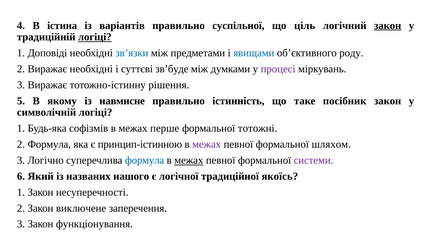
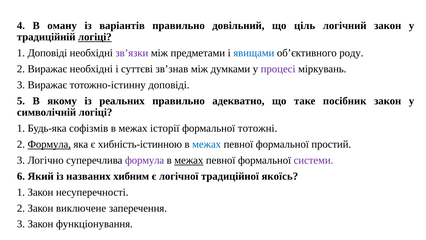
істина: істина -> оману
суспільної: суспільної -> довільний
закон at (388, 25) underline: present -> none
зв’язки colour: blue -> purple
зв’буде: зв’буде -> зв’знав
тотожно-істинну рішення: рішення -> доповіді
навмисне: навмисне -> реальних
істинність: істинність -> адекватно
перше: перше -> історії
Формула at (49, 144) underline: none -> present
принцип-істинною: принцип-істинною -> хибність-істинною
межах at (207, 144) colour: purple -> blue
шляхом: шляхом -> простий
формула at (145, 160) colour: blue -> purple
нашого: нашого -> хибним
